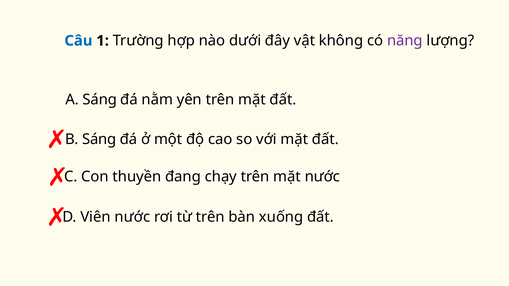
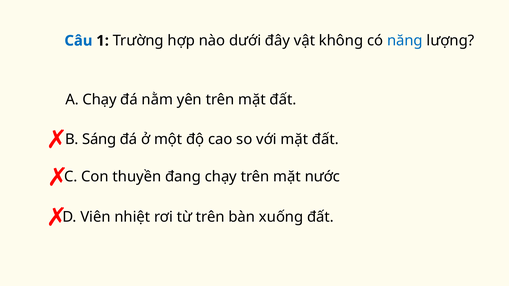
năng colour: purple -> blue
Sáng at (100, 100): Sáng -> Chạy
Viên nước: nước -> nhiệt
